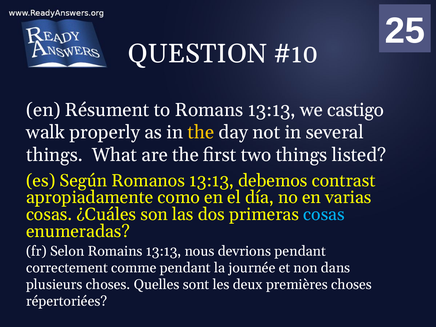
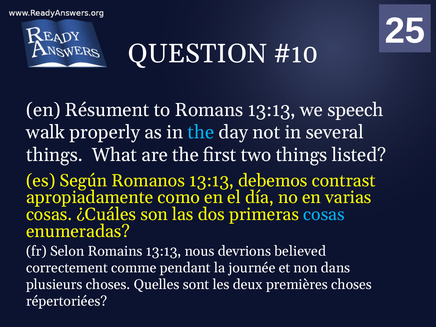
castigo: castigo -> speech
the at (201, 132) colour: yellow -> light blue
devrions pendant: pendant -> believed
